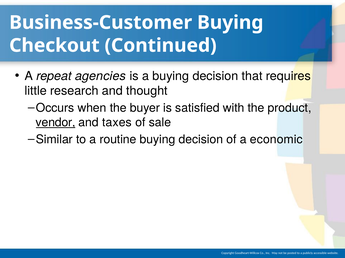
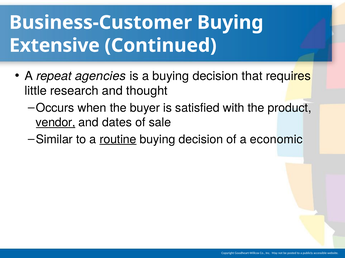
Checkout: Checkout -> Extensive
taxes: taxes -> dates
routine underline: none -> present
